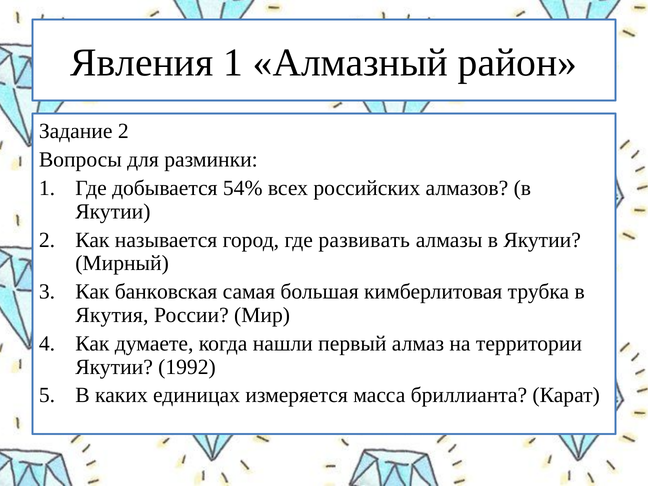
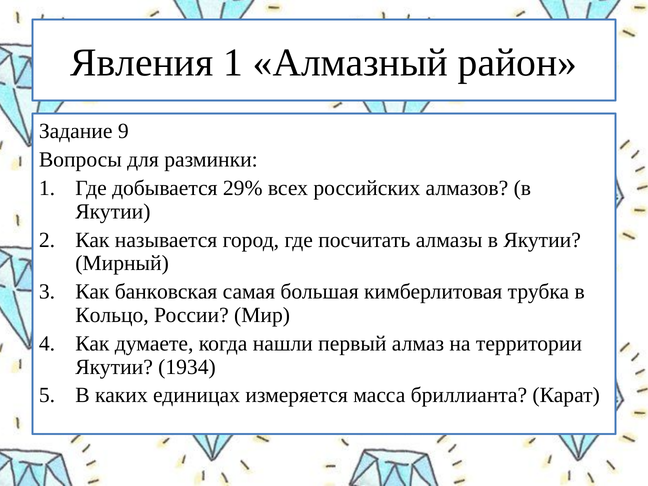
Задание 2: 2 -> 9
54%: 54% -> 29%
развивать: развивать -> посчитать
Якутия: Якутия -> Кольцо
1992: 1992 -> 1934
